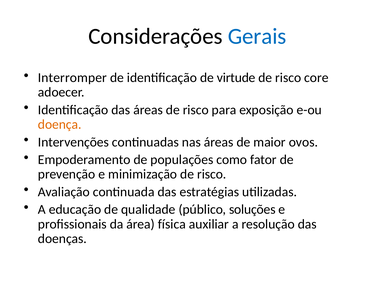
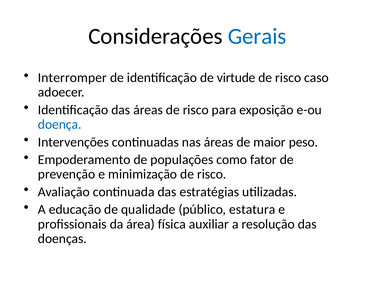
core: core -> caso
doença colour: orange -> blue
ovos: ovos -> peso
soluções: soluções -> estatura
